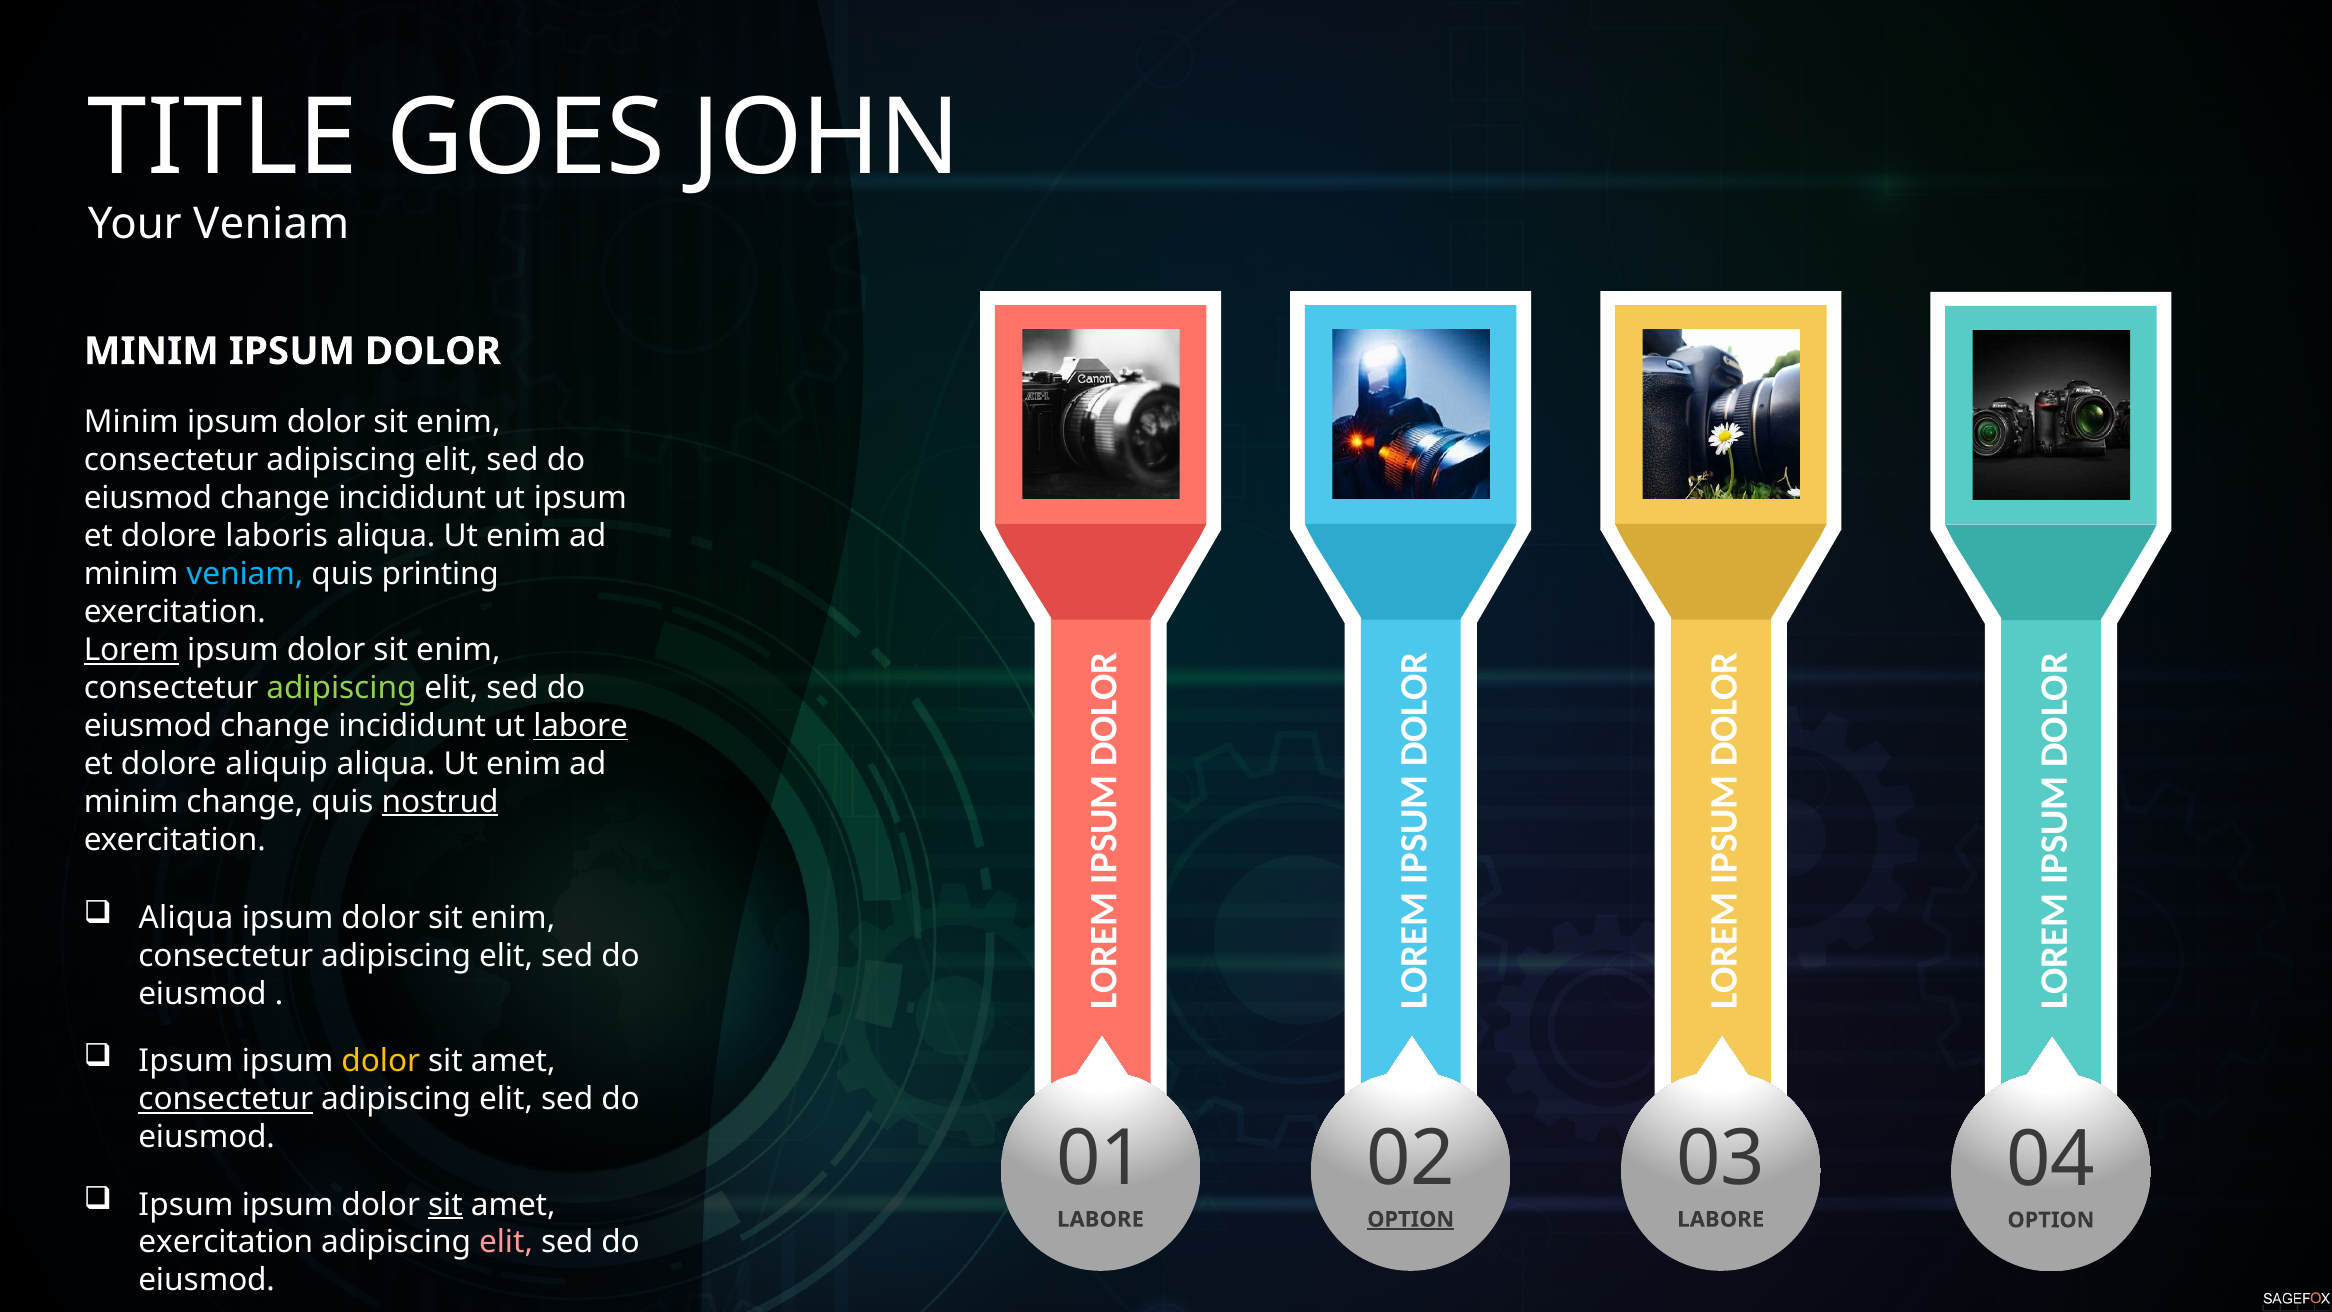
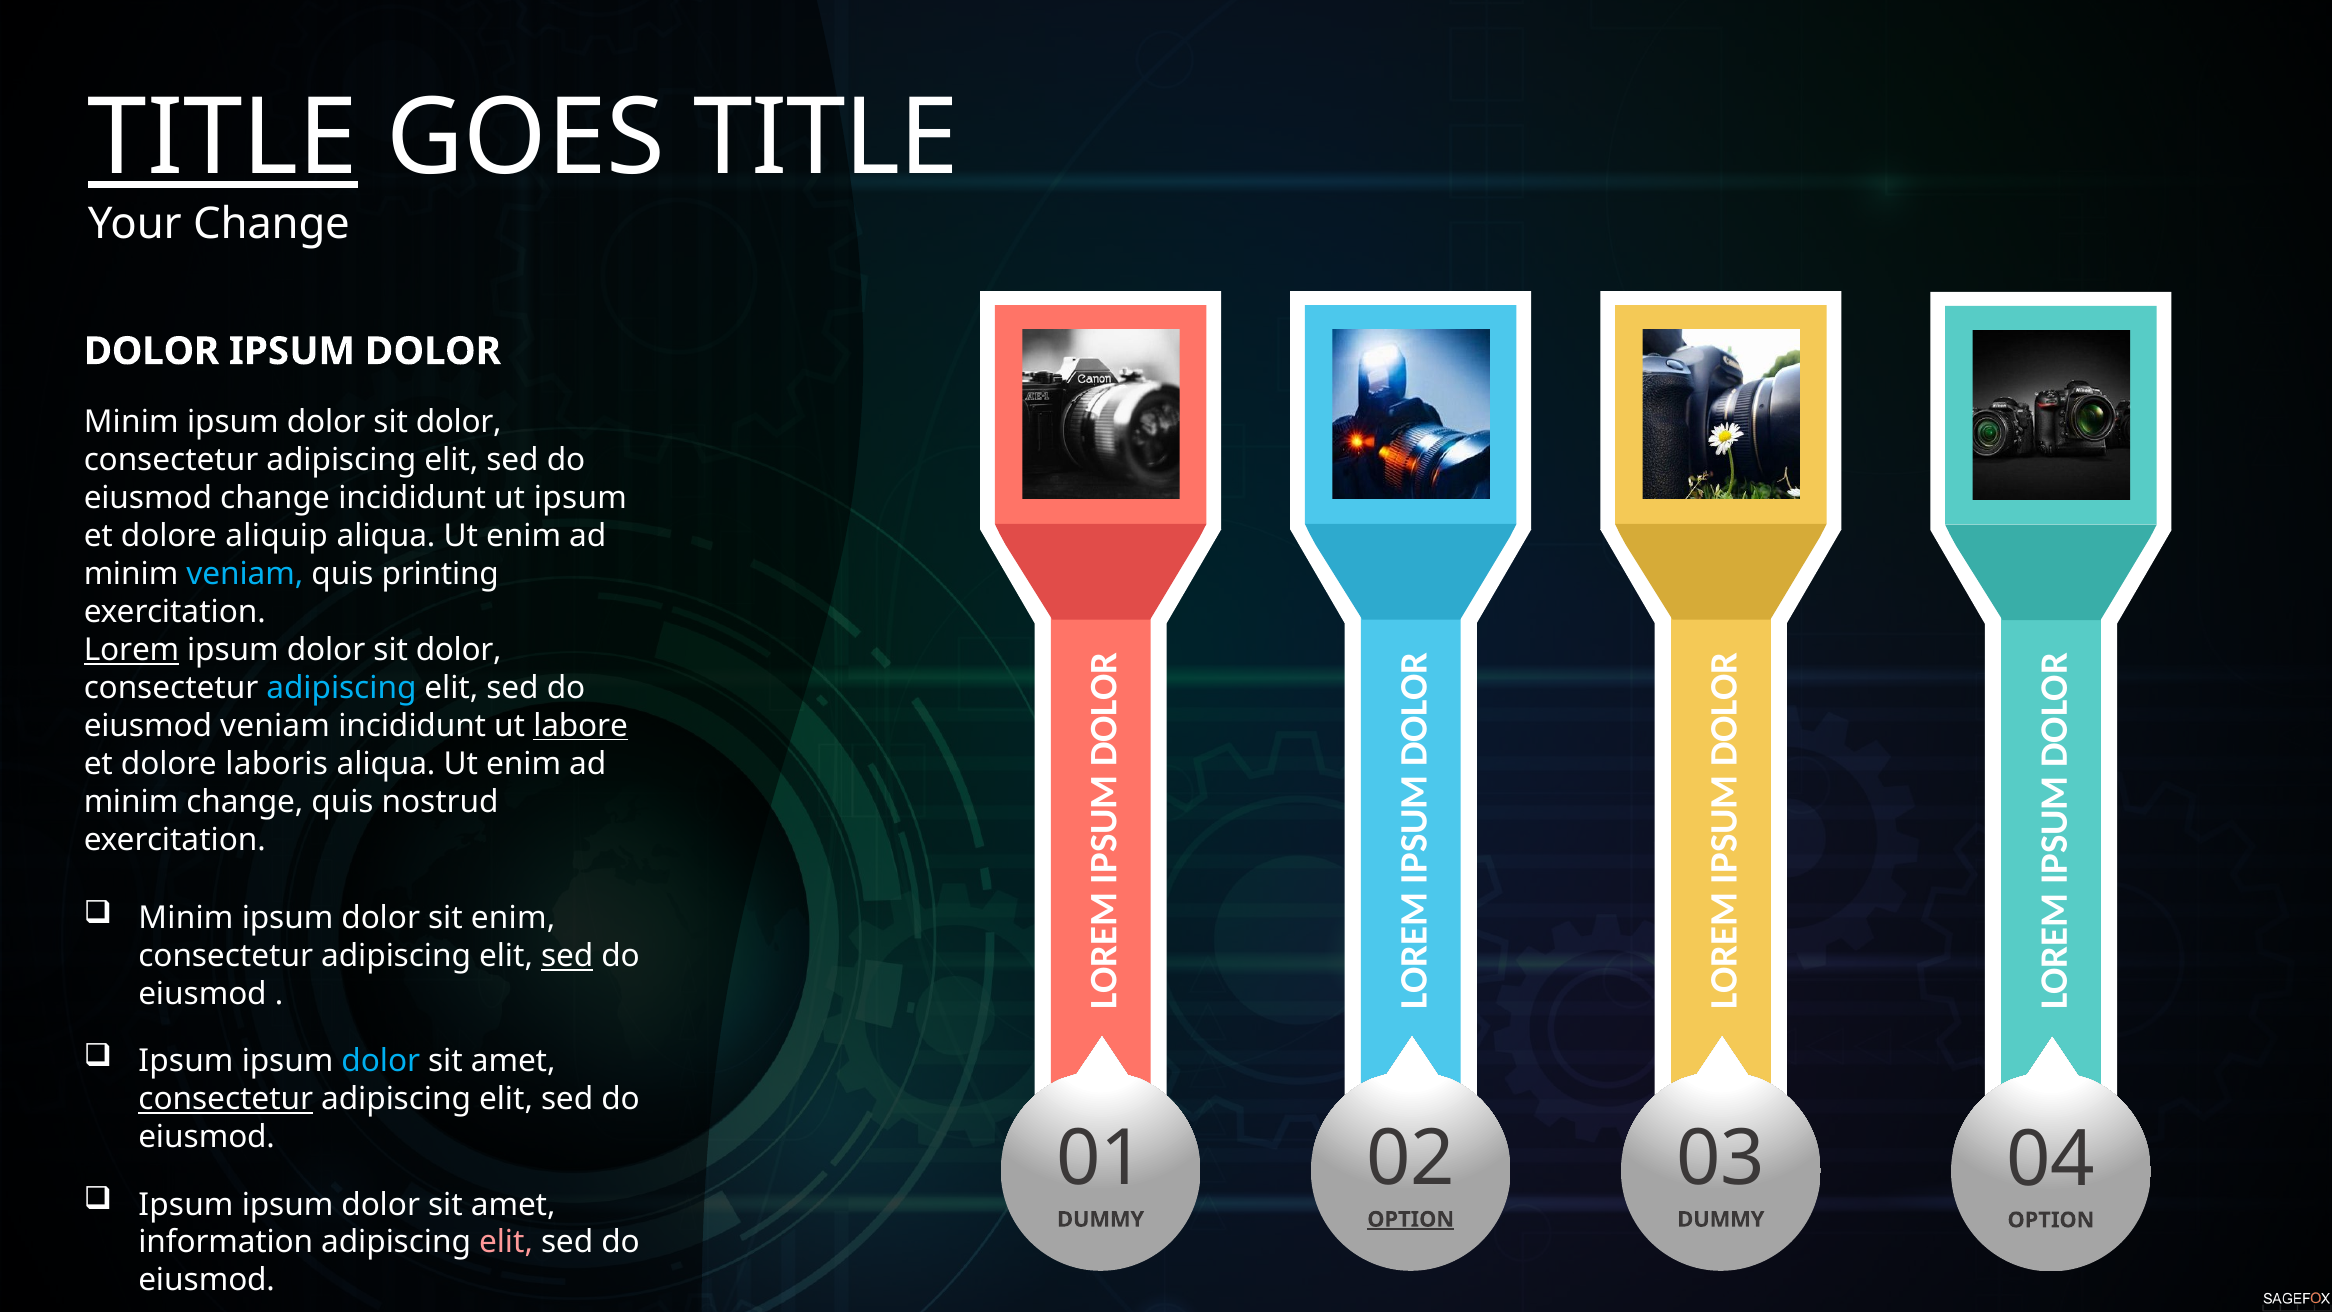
TITLE at (223, 138) underline: none -> present
GOES JOHN: JOHN -> TITLE
Your Veniam: Veniam -> Change
MINIM at (151, 351): MINIM -> DOLOR
enim at (458, 422): enim -> dolor
laboris: laboris -> aliquip
enim at (458, 650): enim -> dolor
adipiscing at (341, 688) colour: light green -> light blue
change at (275, 726): change -> veniam
aliquip: aliquip -> laboris
nostrud underline: present -> none
Aliqua at (186, 918): Aliqua -> Minim
sed at (567, 956) underline: none -> present
dolor at (381, 1061) colour: yellow -> light blue
sit at (445, 1204) underline: present -> none
LABORE at (1100, 1219): LABORE -> DUMMY
LABORE at (1721, 1219): LABORE -> DUMMY
exercitation at (226, 1242): exercitation -> information
